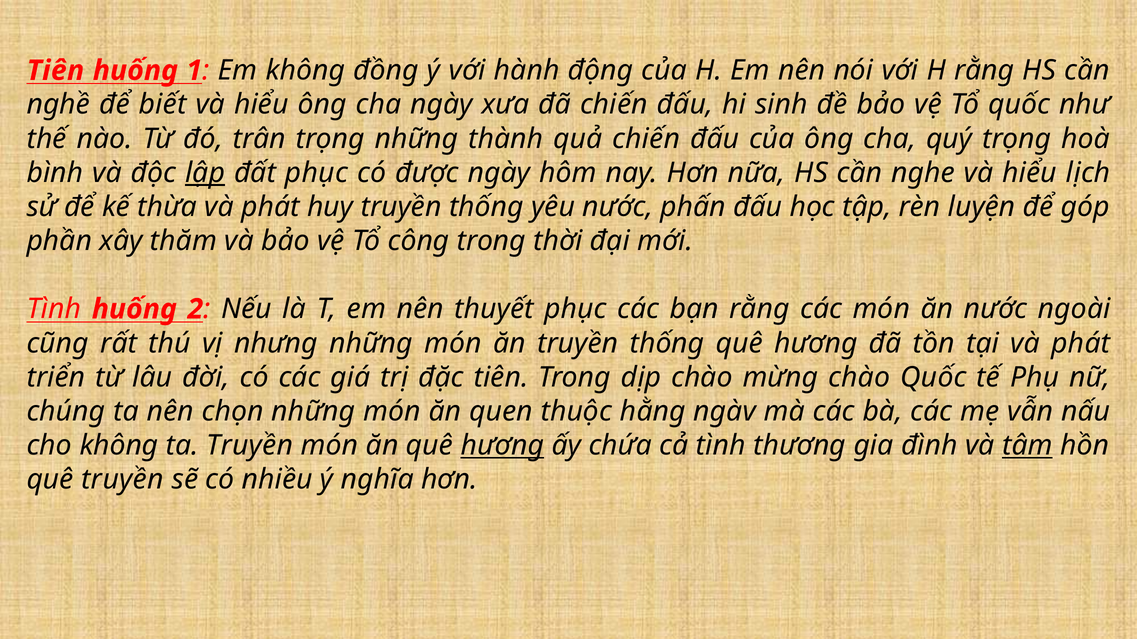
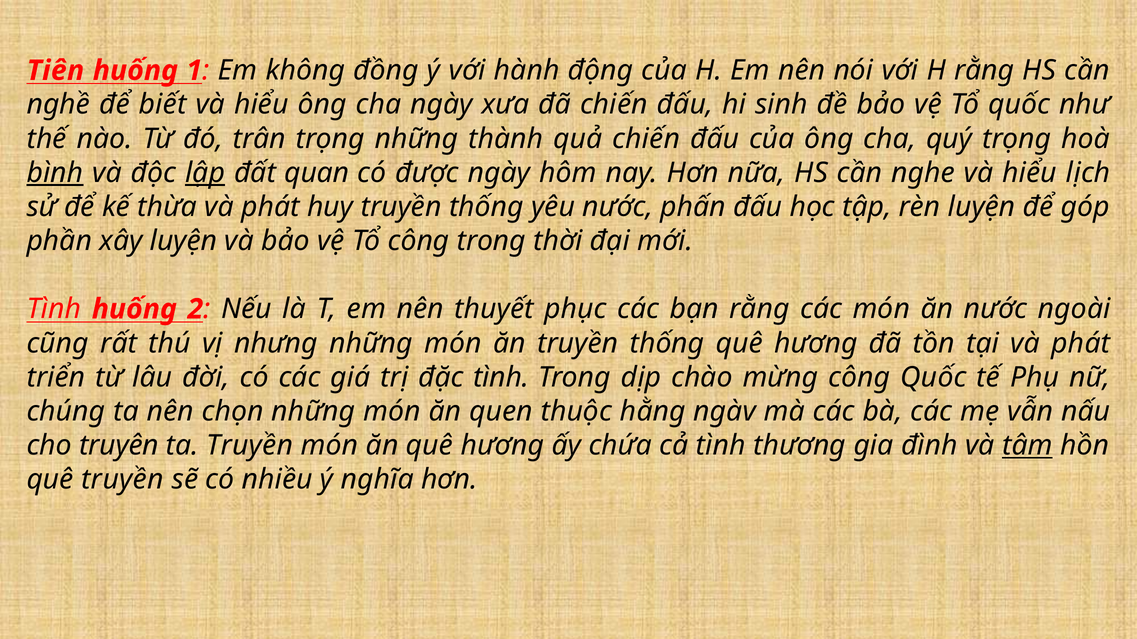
bình underline: none -> present
đất phục: phục -> quan
xây thăm: thăm -> luyện
đặc tiên: tiên -> tình
mừng chào: chào -> công
cho không: không -> truyên
hương at (502, 446) underline: present -> none
